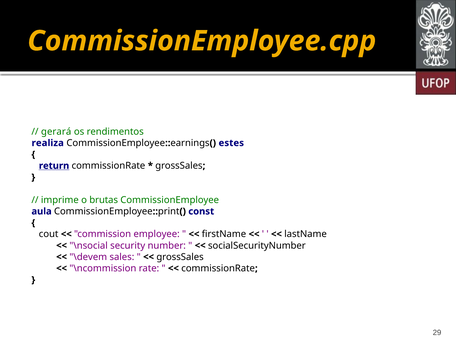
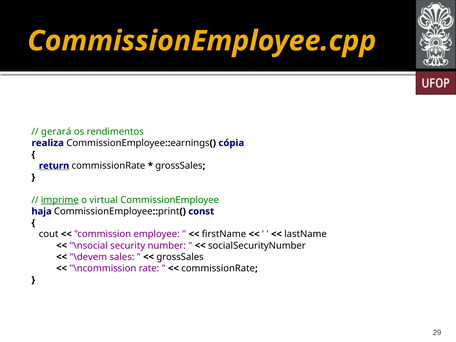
estes: estes -> cópia
imprime underline: none -> present
brutas: brutas -> virtual
aula: aula -> haja
